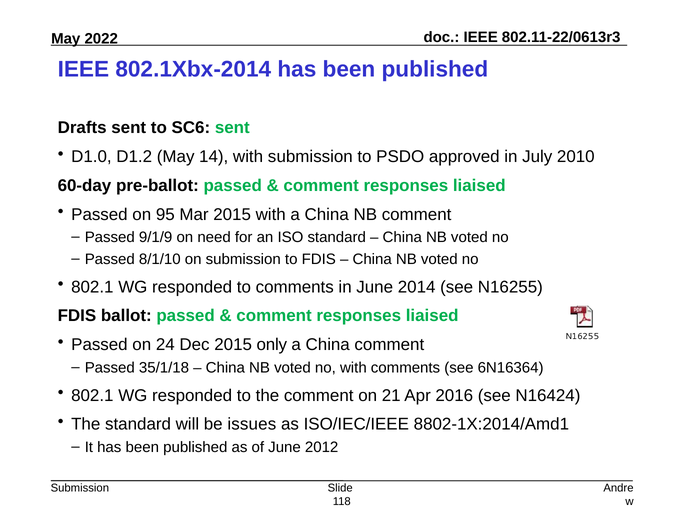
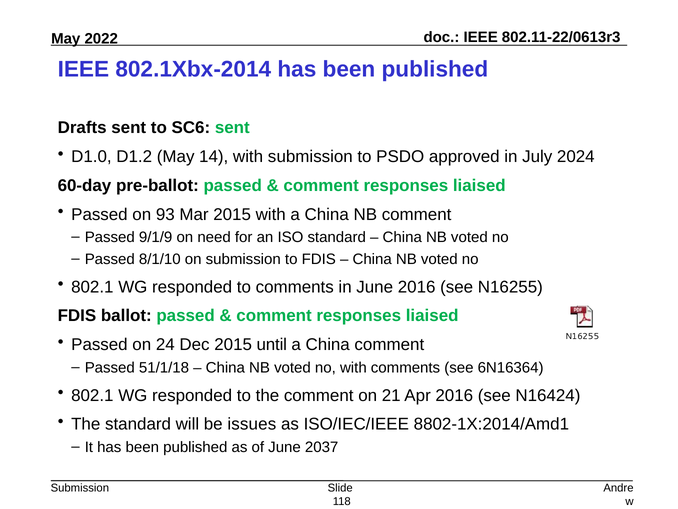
2010: 2010 -> 2024
95: 95 -> 93
June 2014: 2014 -> 2016
only: only -> until
35/1/18: 35/1/18 -> 51/1/18
2012: 2012 -> 2037
